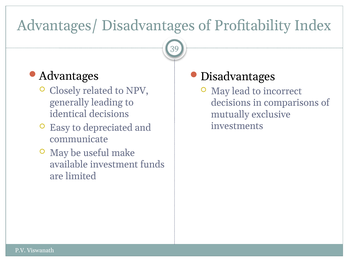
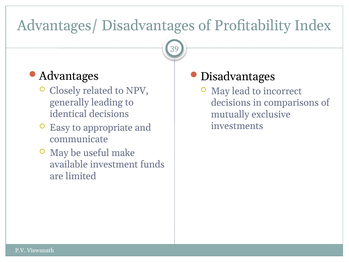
depreciated: depreciated -> appropriate
